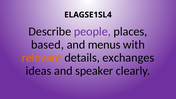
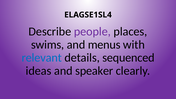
based: based -> swims
relevant colour: orange -> blue
exchanges: exchanges -> sequenced
